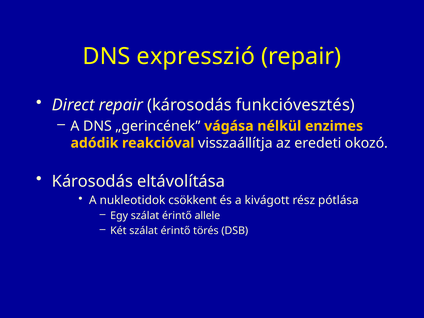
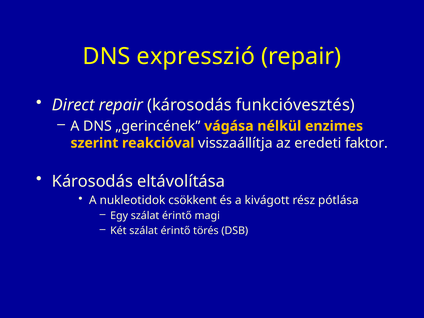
adódik: adódik -> szerint
okozó: okozó -> faktor
allele: allele -> magi
